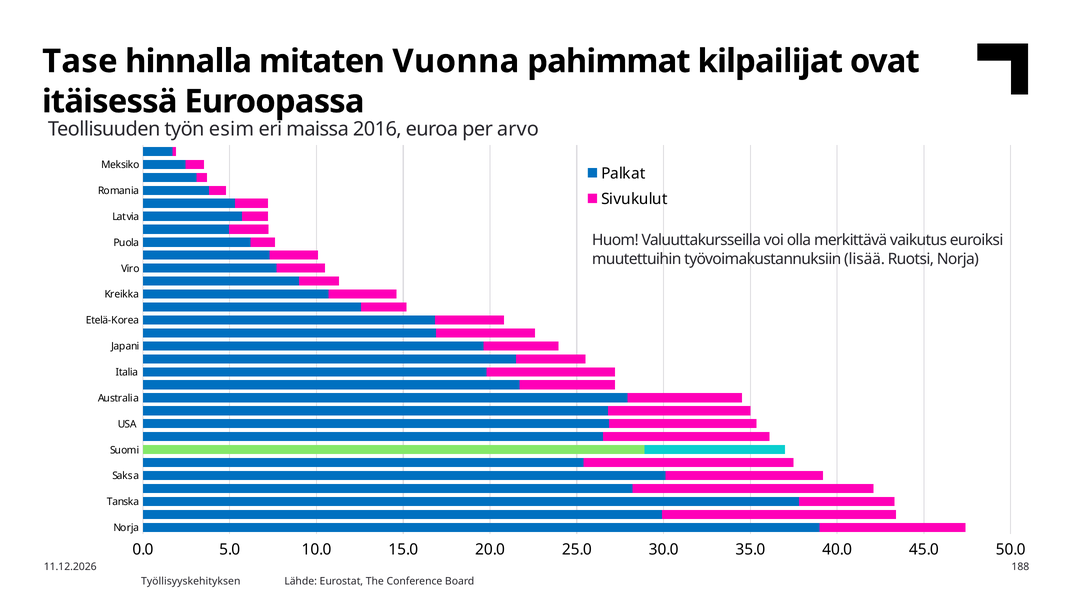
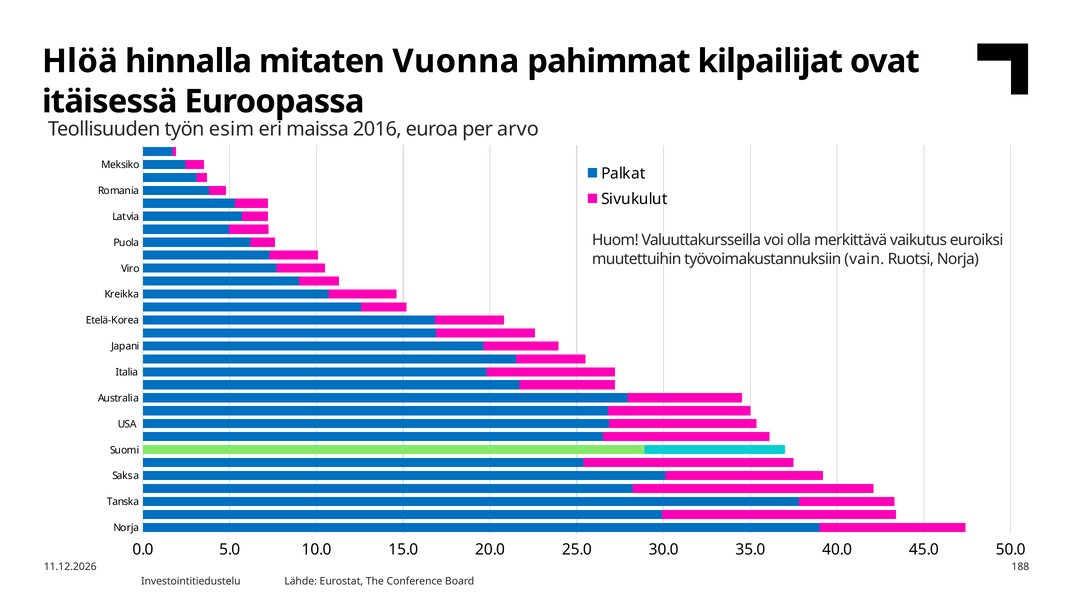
Tase: Tase -> Hlöä
lisää: lisää -> vain
Työllisyyskehityksen: Työllisyyskehityksen -> Investointitiedustelu
